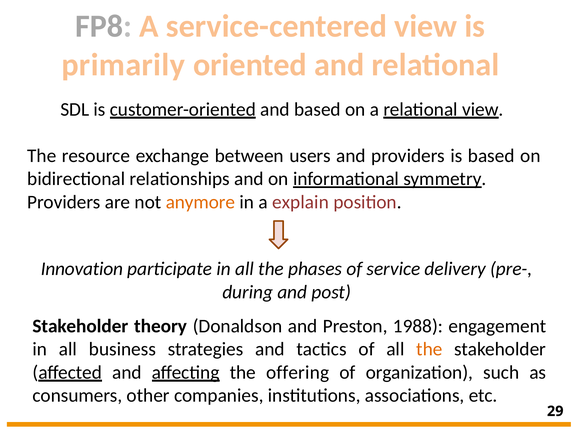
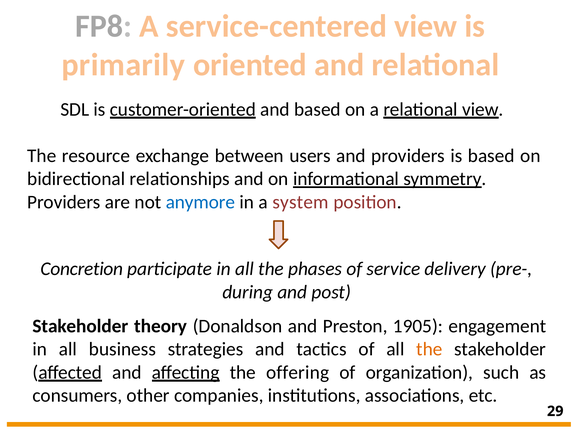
anymore colour: orange -> blue
explain: explain -> system
Innovation: Innovation -> Concretion
1988: 1988 -> 1905
